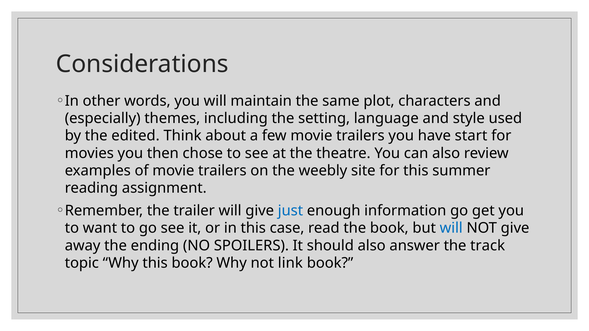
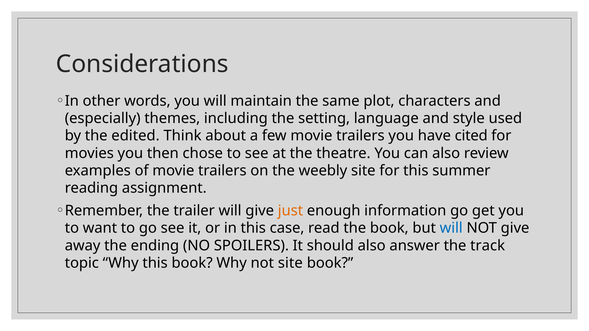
start: start -> cited
just colour: blue -> orange
not link: link -> site
